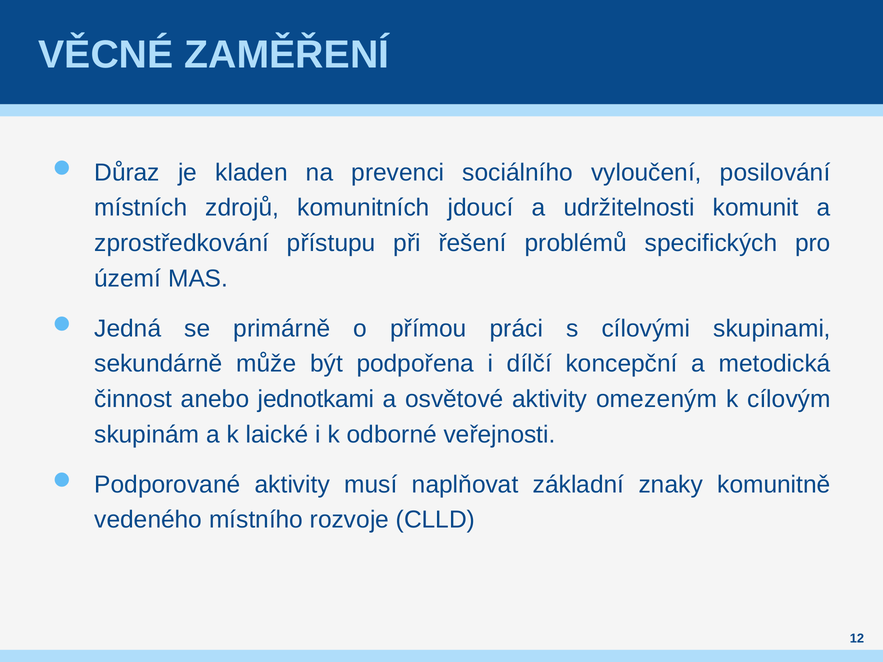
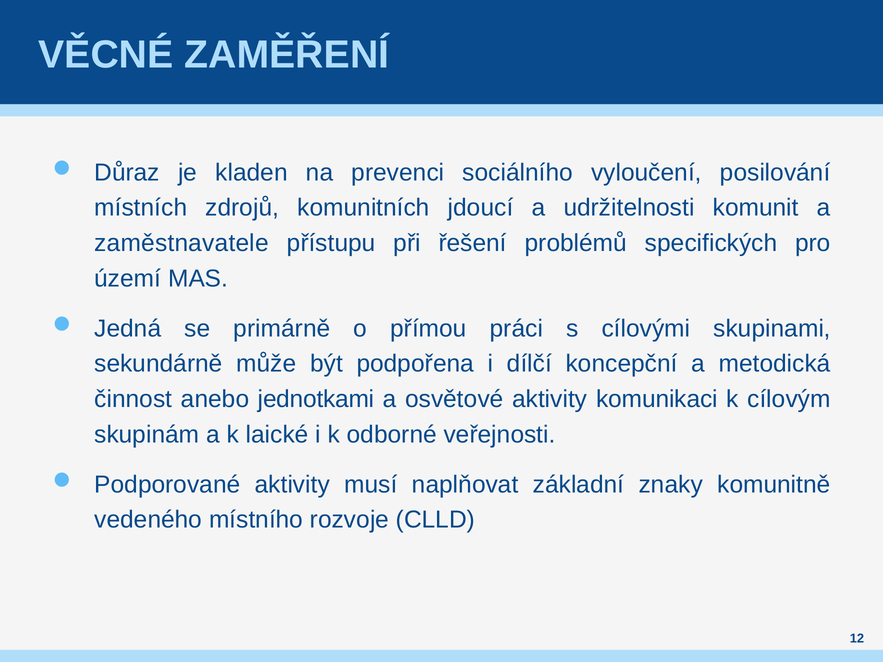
zprostředkování: zprostředkování -> zaměstnavatele
omezeným: omezeným -> komunikaci
